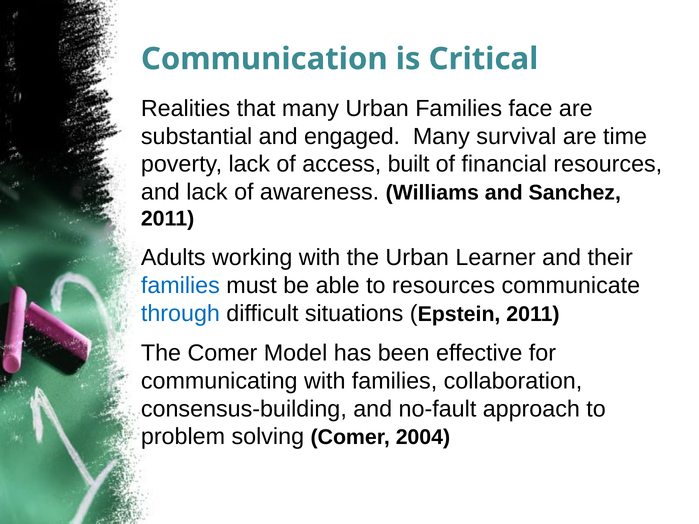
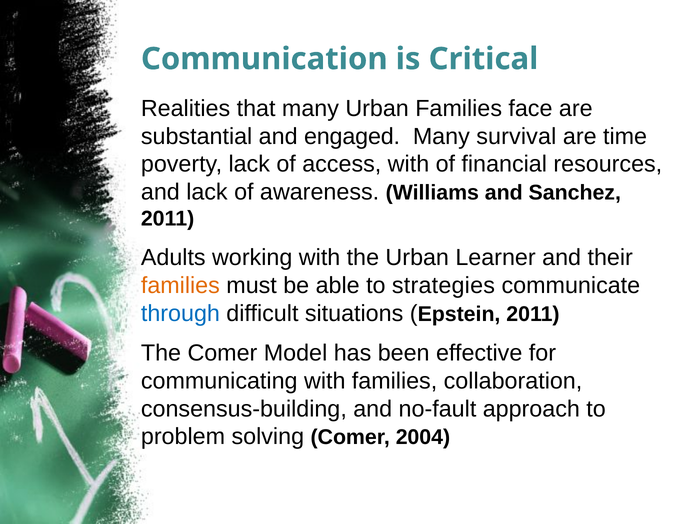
access built: built -> with
families at (180, 286) colour: blue -> orange
to resources: resources -> strategies
